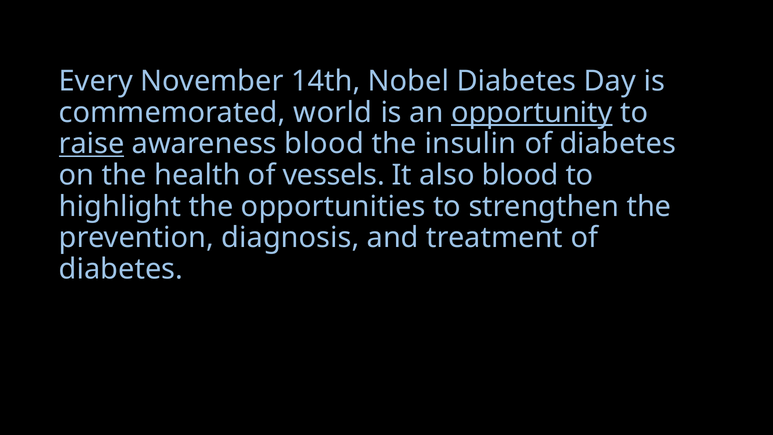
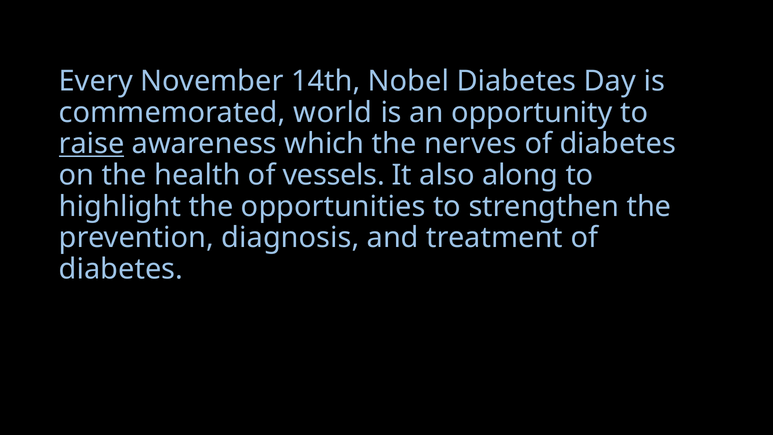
opportunity underline: present -> none
awareness blood: blood -> which
insulin: insulin -> nerves
also blood: blood -> along
